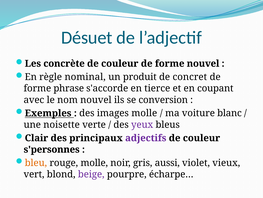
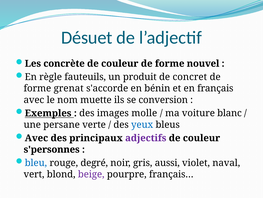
nominal: nominal -> fauteuils
phrase: phrase -> grenat
tierce: tierce -> bénin
coupant: coupant -> français
nom nouvel: nouvel -> muette
noisette: noisette -> persane
yeux colour: purple -> blue
Clair at (36, 138): Clair -> Avec
bleu colour: orange -> blue
rouge molle: molle -> degré
vieux: vieux -> naval
écharpe…: écharpe… -> français…
